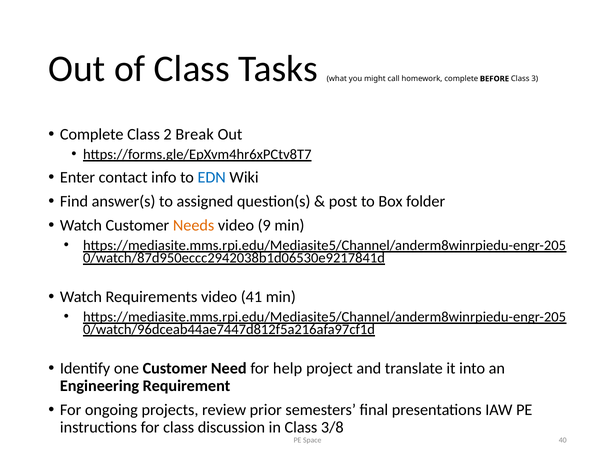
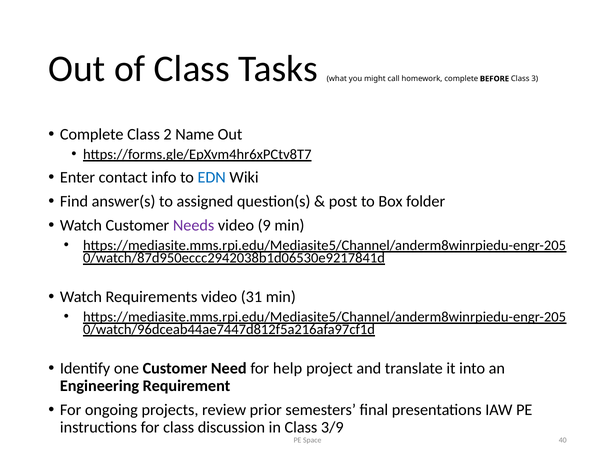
Break: Break -> Name
Needs colour: orange -> purple
41: 41 -> 31
3/8: 3/8 -> 3/9
